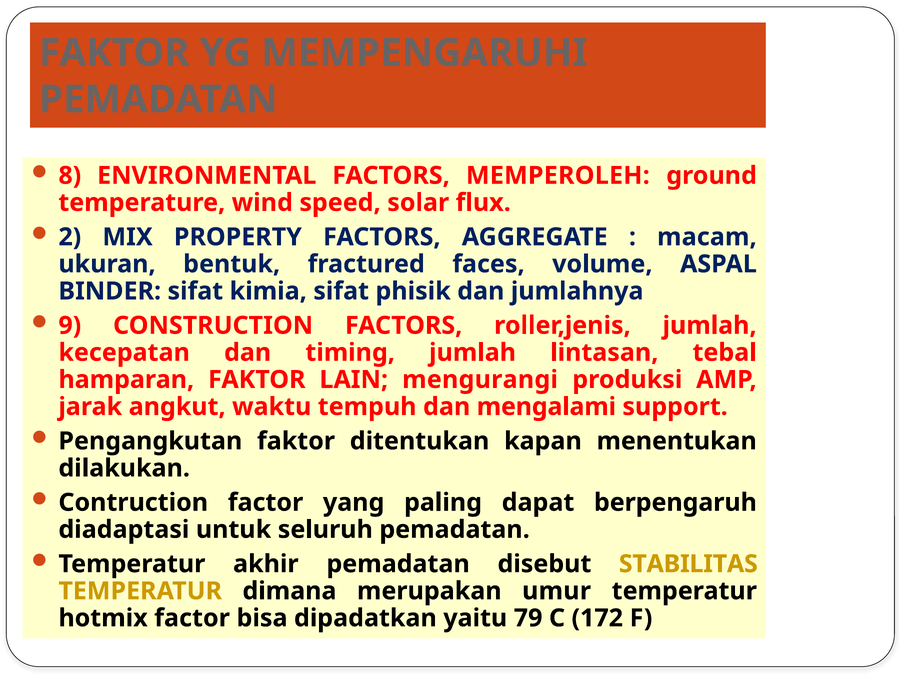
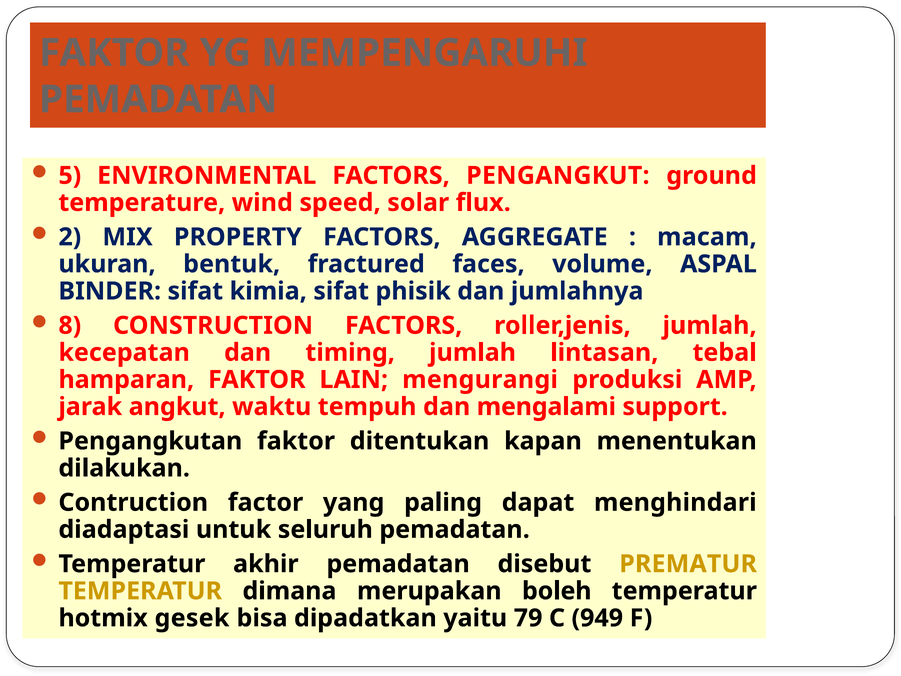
8: 8 -> 5
MEMPEROLEH: MEMPEROLEH -> PENGANGKUT
9: 9 -> 8
berpengaruh: berpengaruh -> menghindari
STABILITAS: STABILITAS -> PREMATUR
umur: umur -> boleh
hotmix factor: factor -> gesek
172: 172 -> 949
